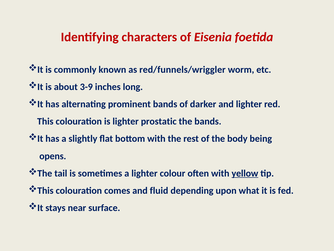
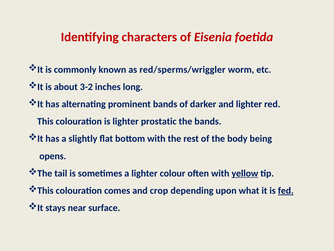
red/funnels/wriggler: red/funnels/wriggler -> red/sperms/wriggler
3-9: 3-9 -> 3-2
fluid: fluid -> crop
fed underline: none -> present
